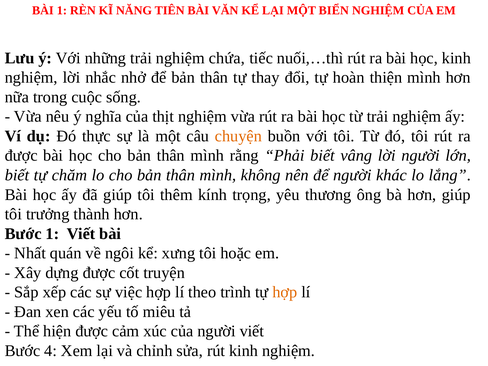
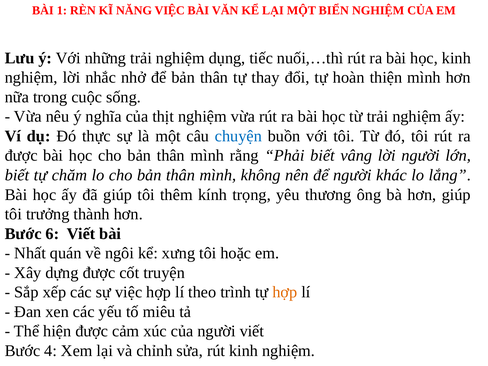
NĂNG TIÊN: TIÊN -> VIỆC
chứa: chứa -> dụng
chuyện colour: orange -> blue
Bước 1: 1 -> 6
